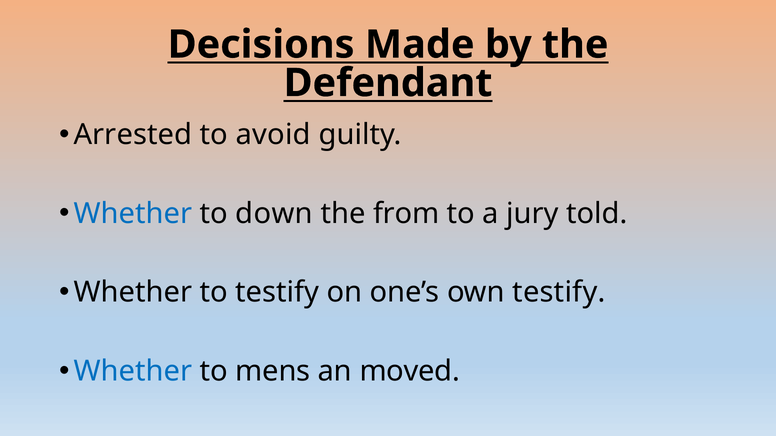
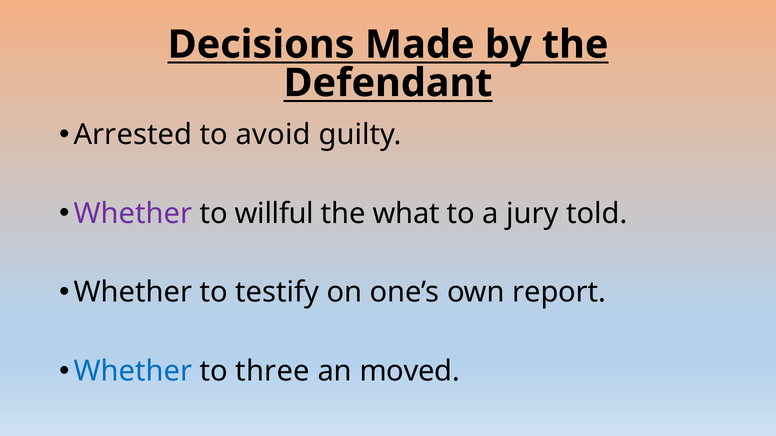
Whether at (133, 214) colour: blue -> purple
down: down -> willful
from: from -> what
own testify: testify -> report
mens: mens -> three
